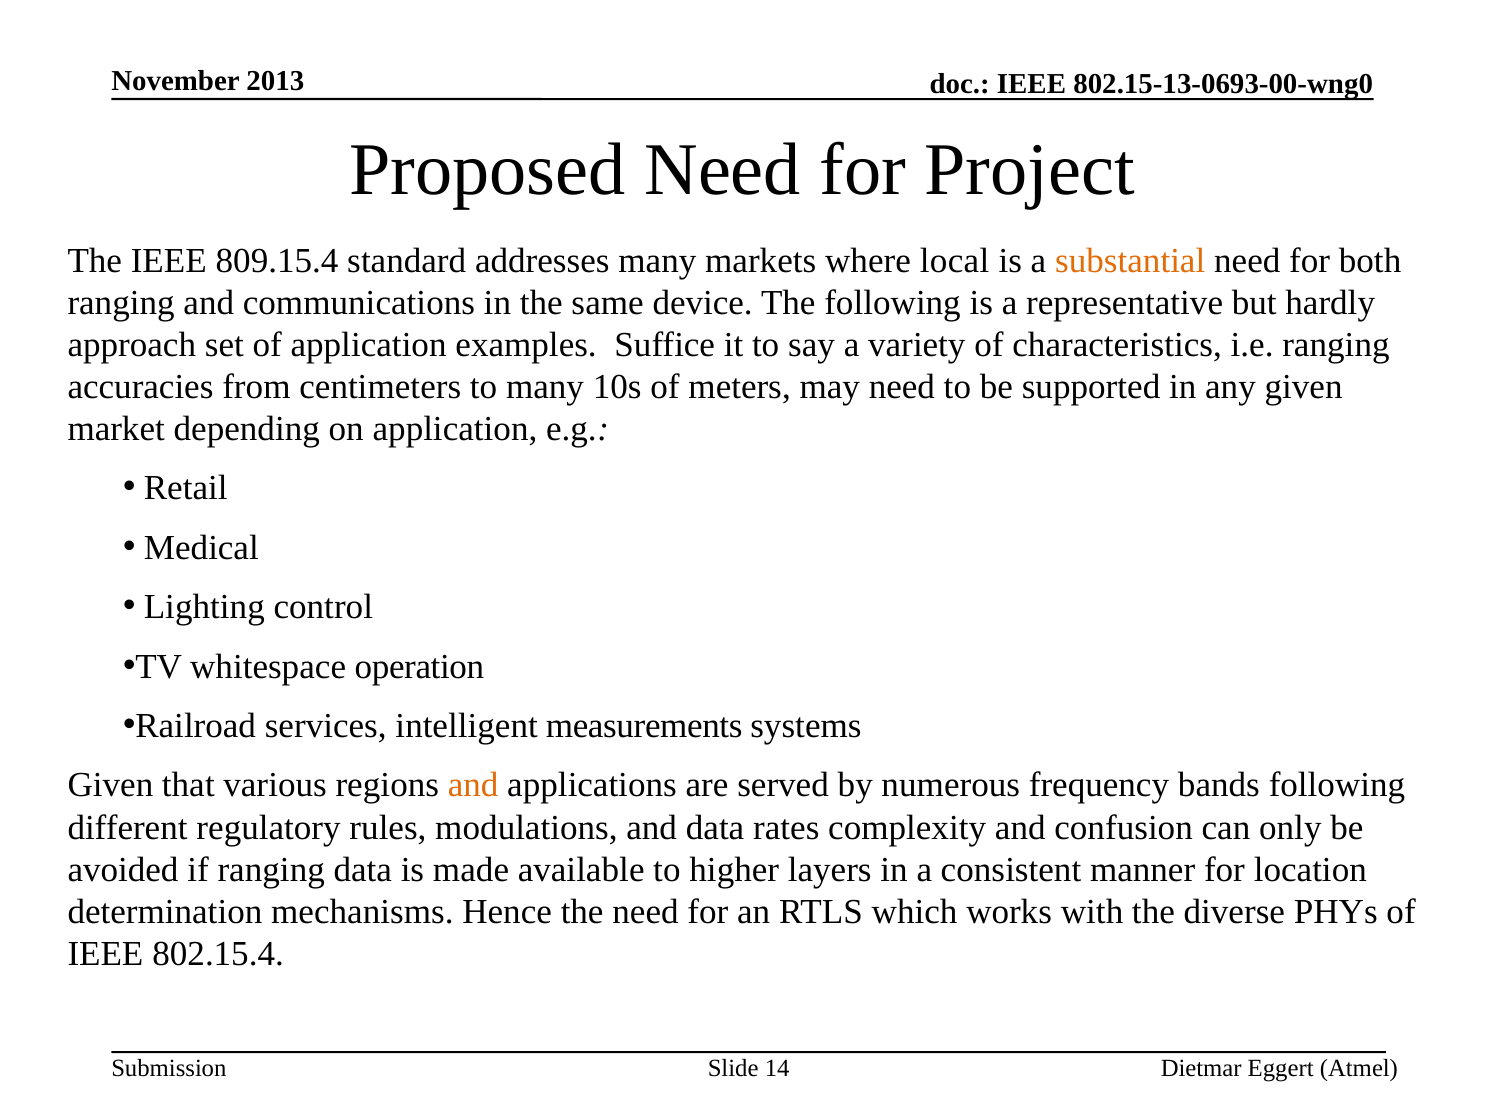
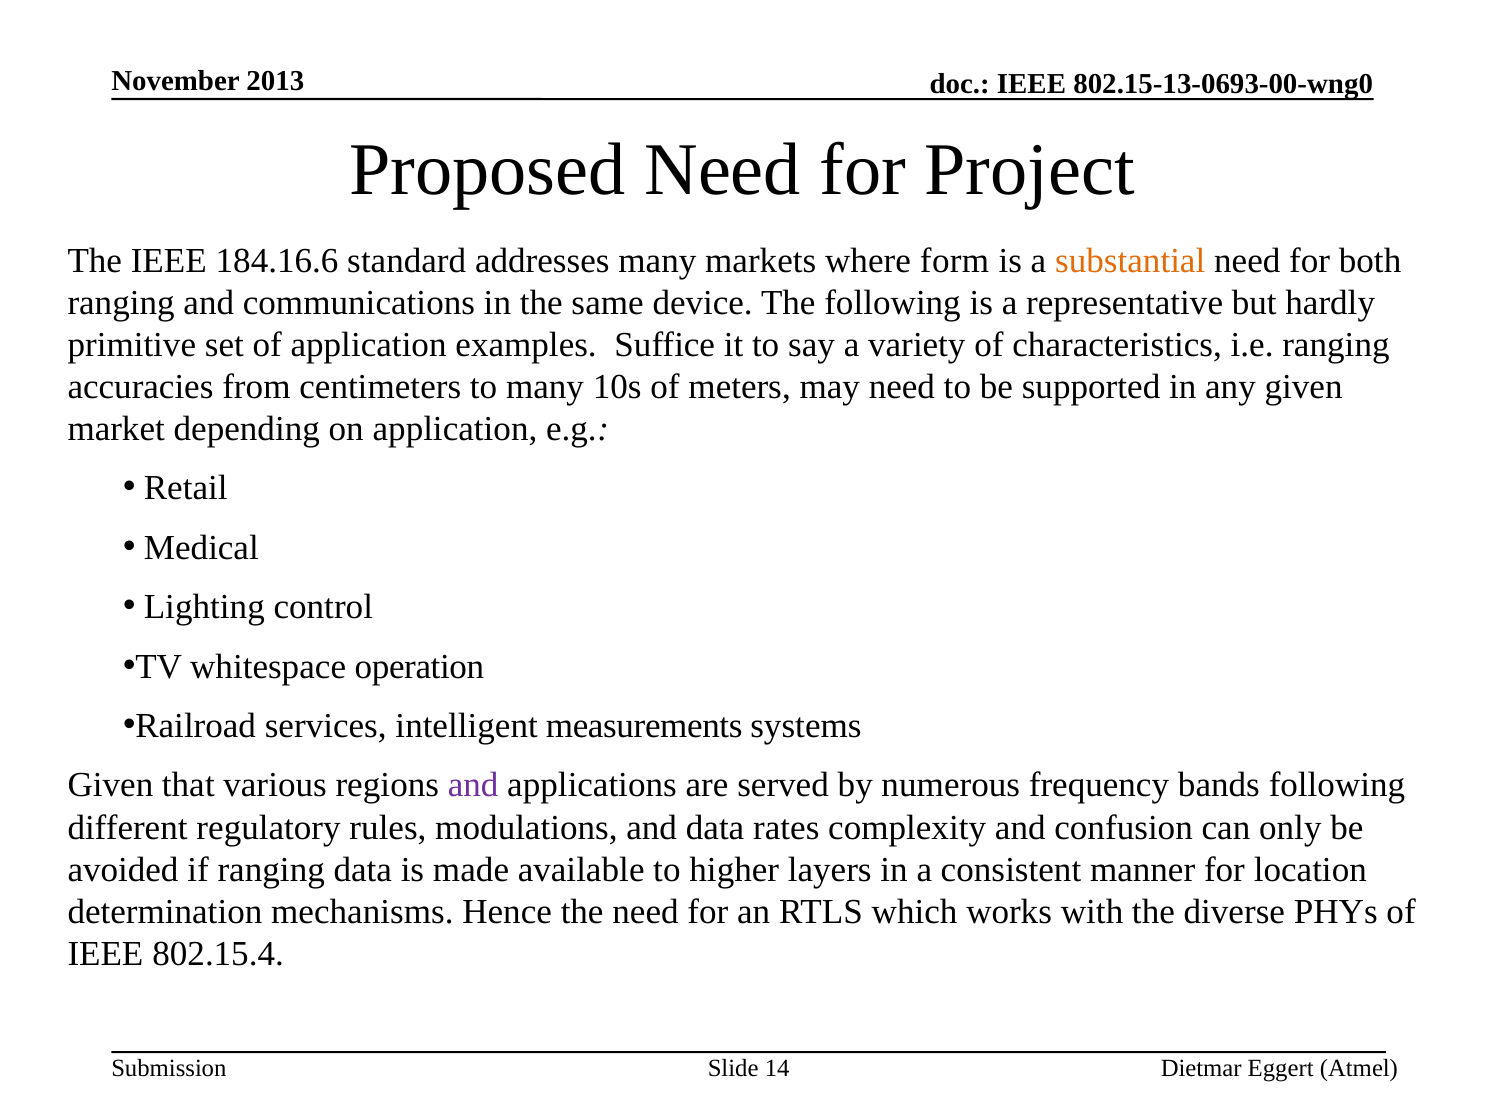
809.15.4: 809.15.4 -> 184.16.6
local: local -> form
approach: approach -> primitive
and at (473, 785) colour: orange -> purple
